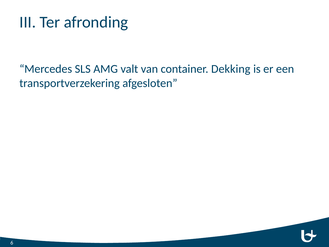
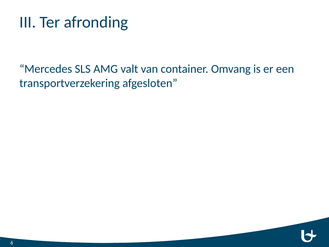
Dekking: Dekking -> Omvang
